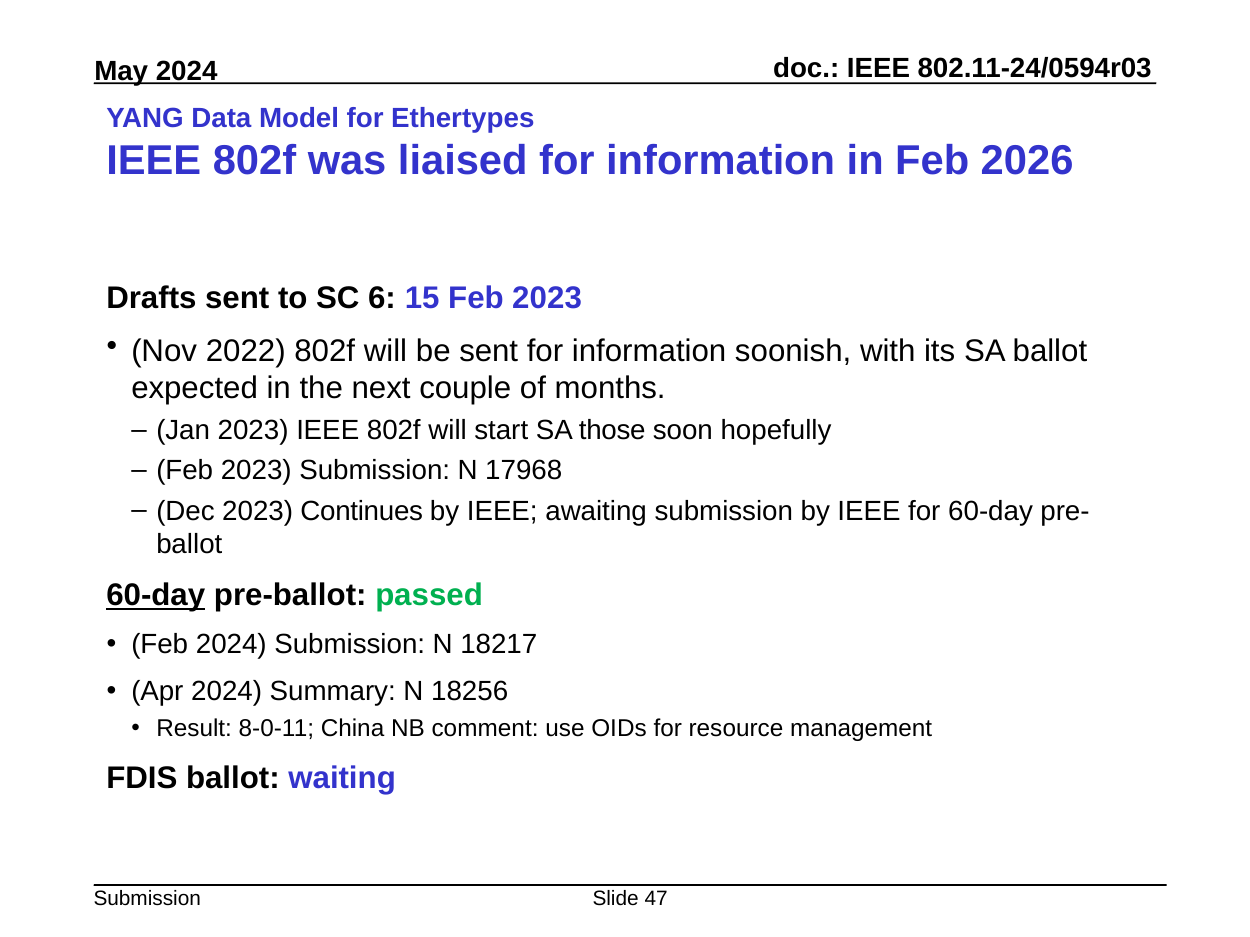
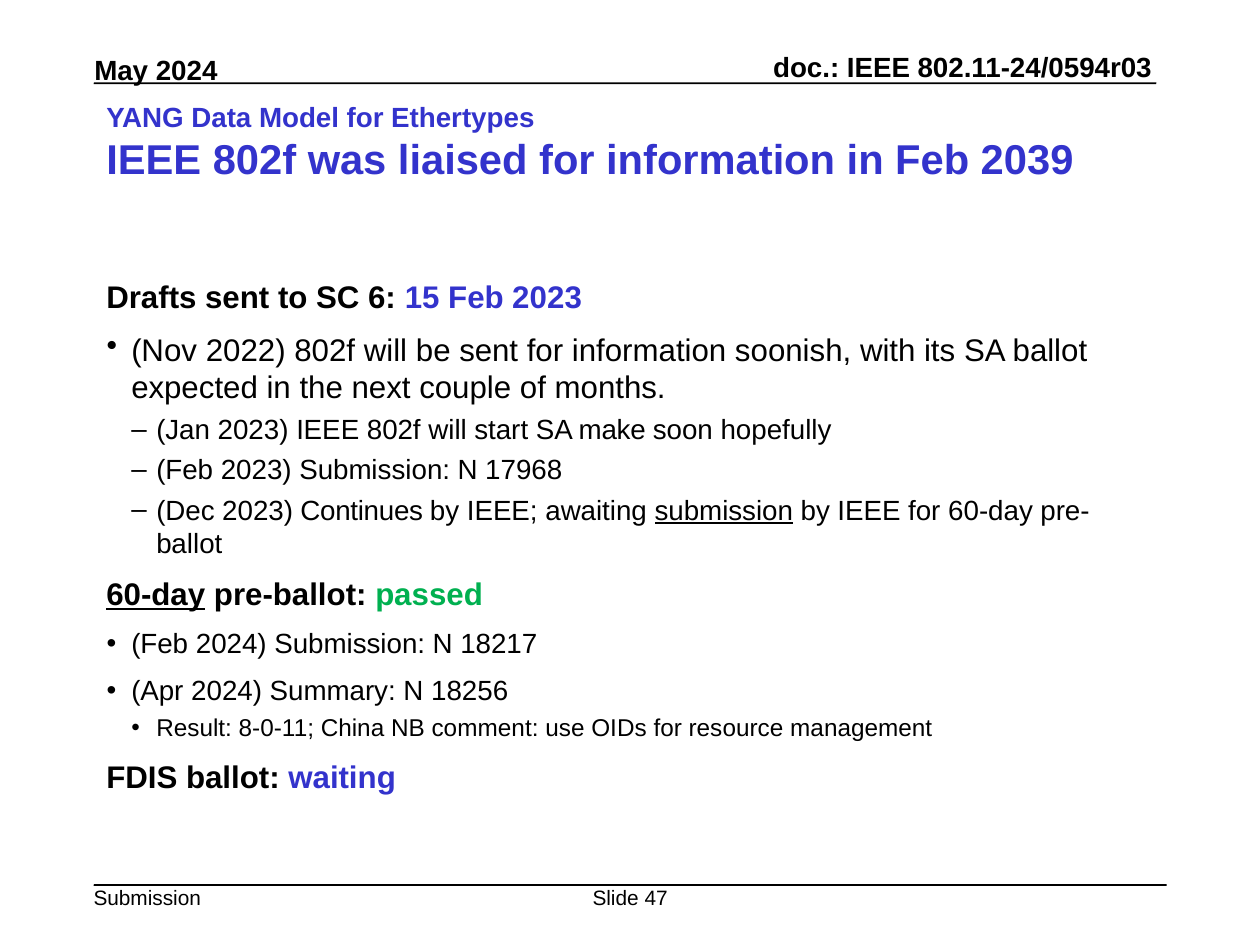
2026: 2026 -> 2039
those: those -> make
submission at (724, 511) underline: none -> present
